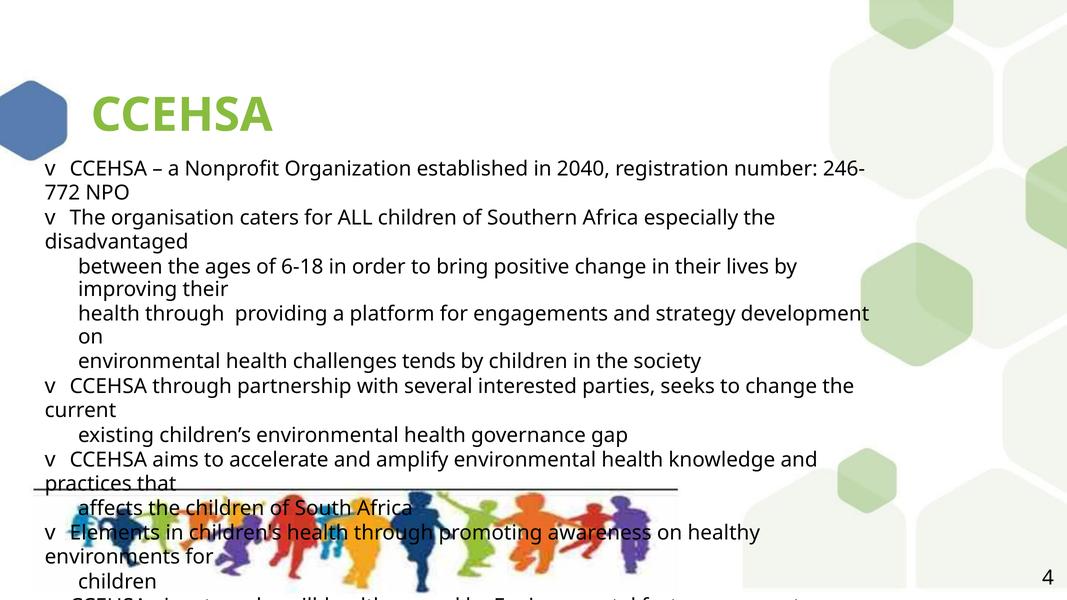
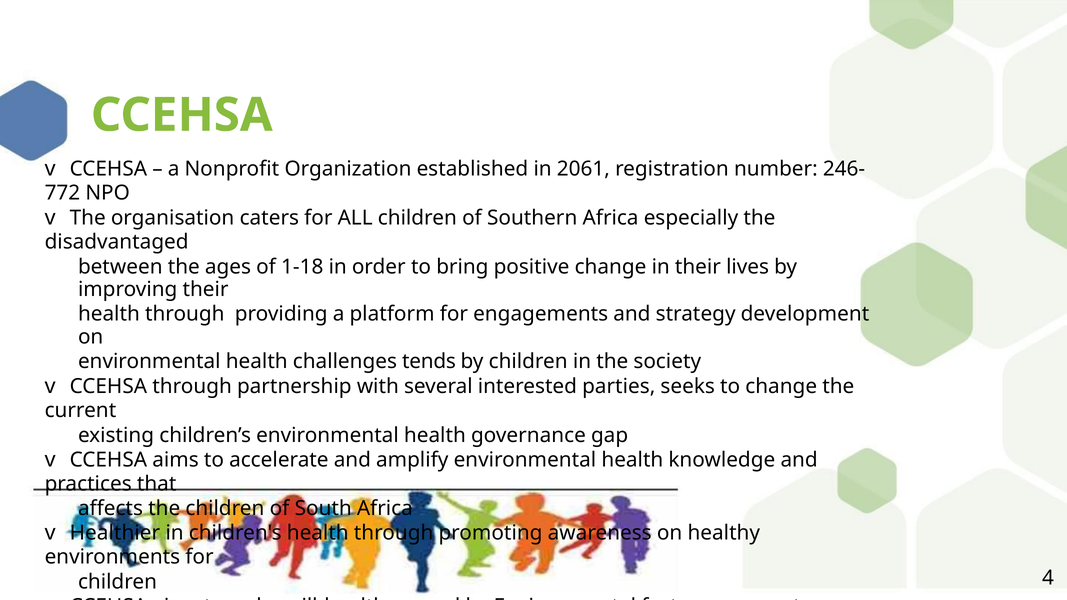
2040: 2040 -> 2061
6-18: 6-18 -> 1-18
Elements: Elements -> Healthier
